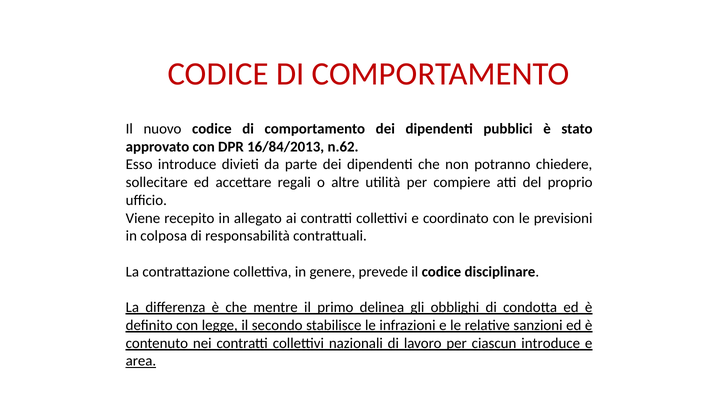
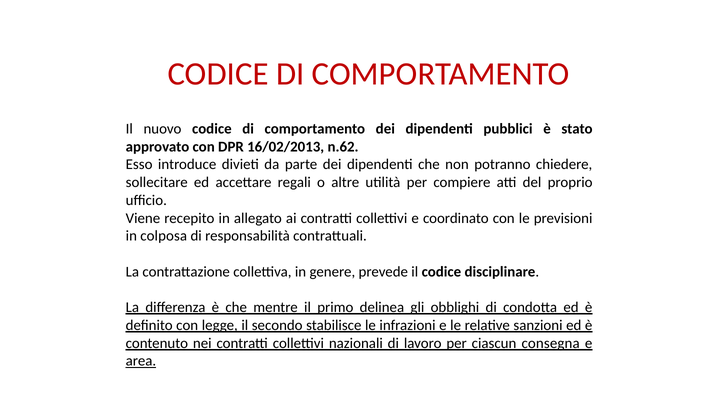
16/84/2013: 16/84/2013 -> 16/02/2013
ciascun introduce: introduce -> consegna
